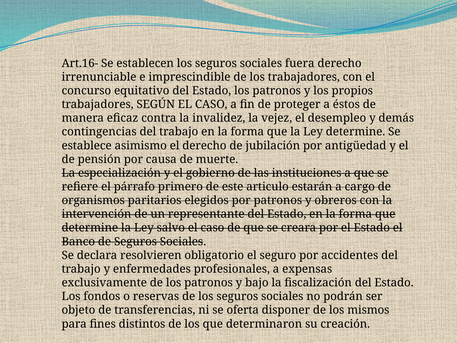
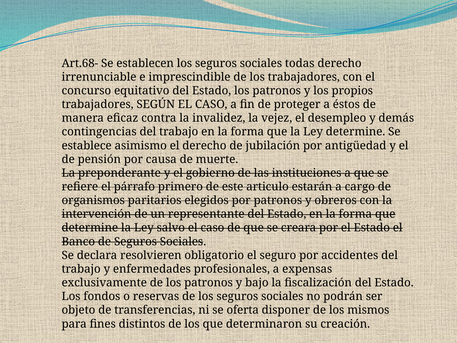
Art.16-: Art.16- -> Art.68-
fuera: fuera -> todas
especialización: especialización -> preponderante
